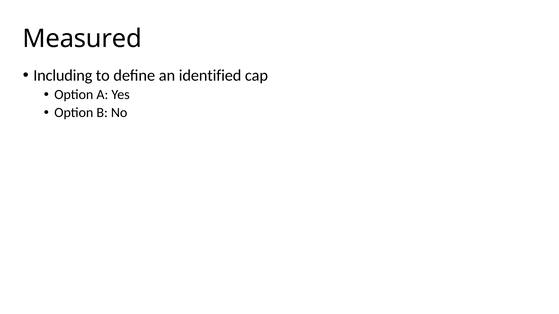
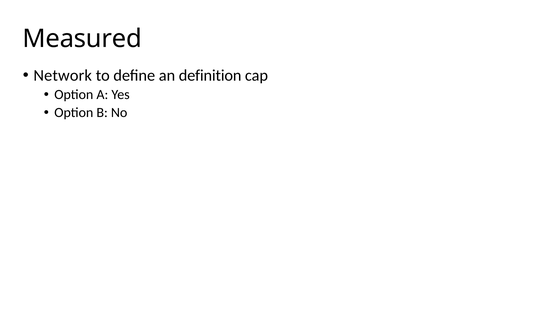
Including: Including -> Network
identified: identified -> definition
